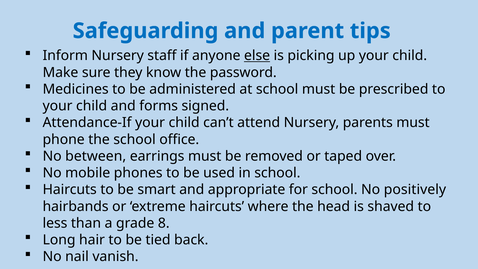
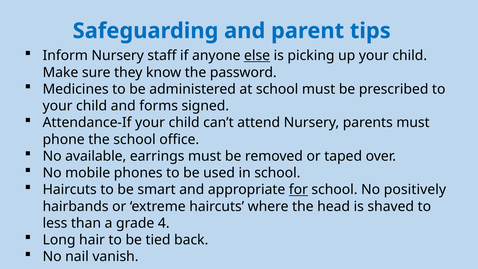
between: between -> available
for underline: none -> present
8: 8 -> 4
